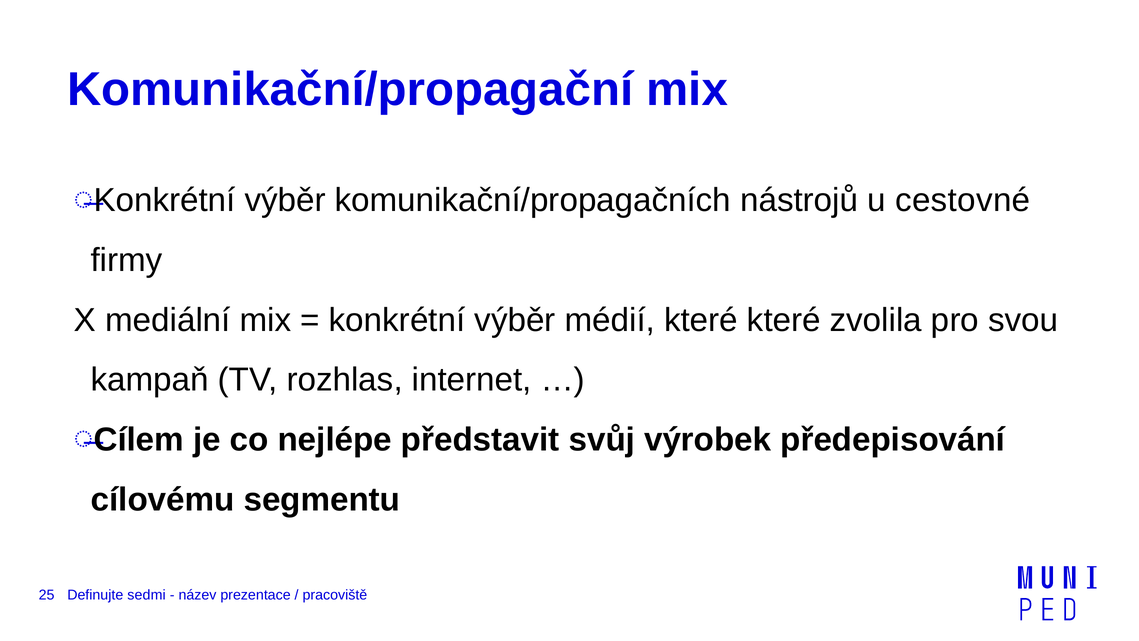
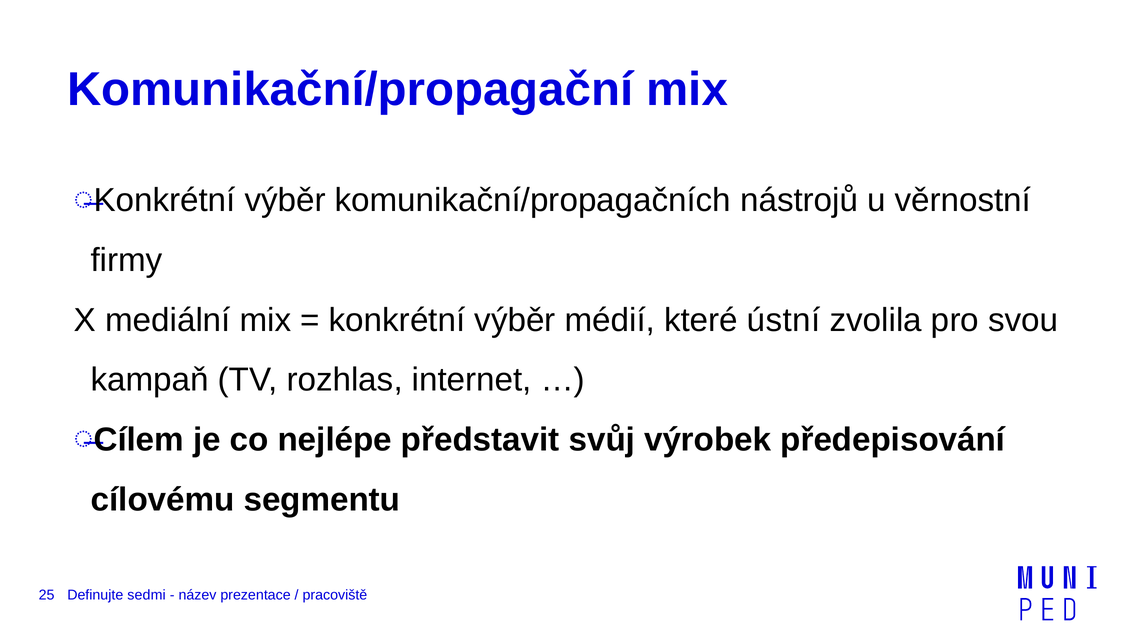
cestovné: cestovné -> věrnostní
které které: které -> ústní
